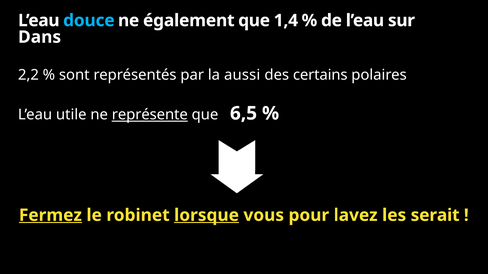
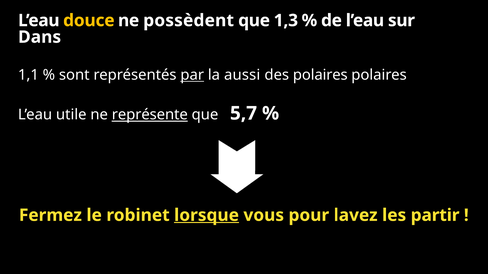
douce colour: light blue -> yellow
également: également -> possèdent
1,4: 1,4 -> 1,3
2,2: 2,2 -> 1,1
par underline: none -> present
des certains: certains -> polaires
6,5: 6,5 -> 5,7
Fermez underline: present -> none
serait: serait -> partir
